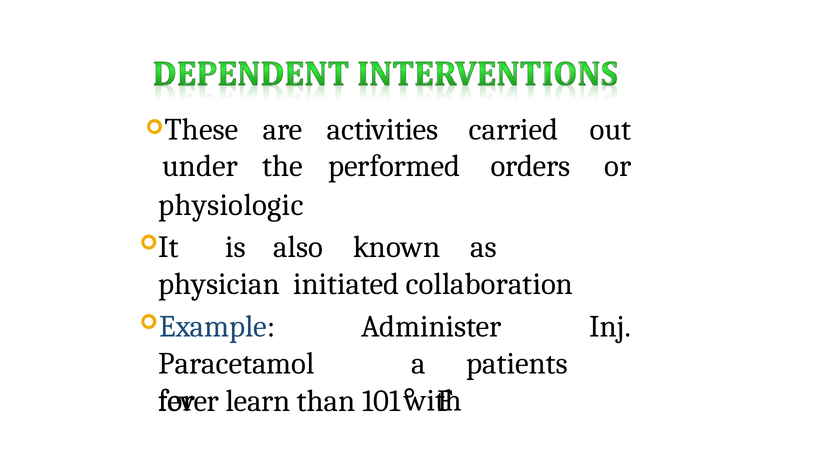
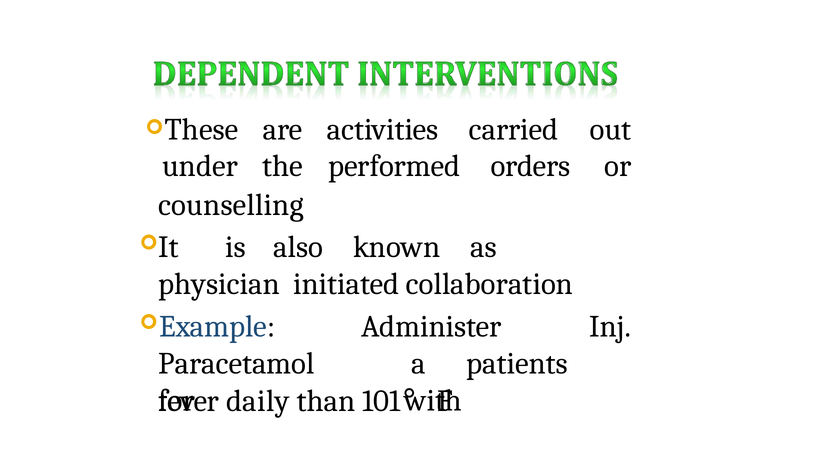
physiologic: physiologic -> counselling
learn: learn -> daily
